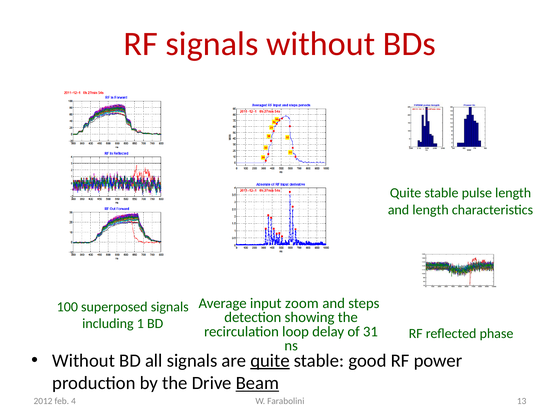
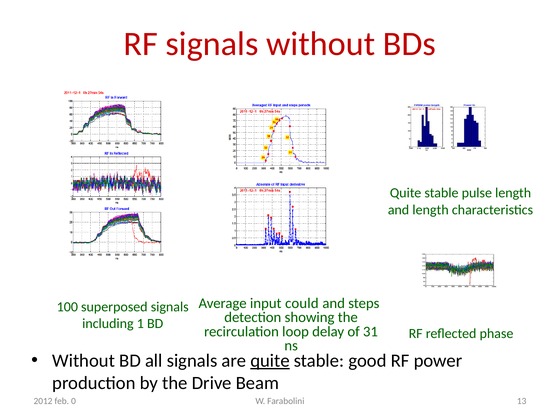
zoom: zoom -> could
Beam underline: present -> none
4: 4 -> 0
